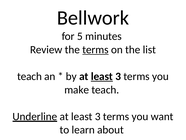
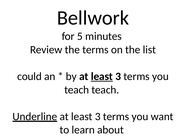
terms at (95, 49) underline: present -> none
teach at (30, 76): teach -> could
make at (77, 89): make -> teach
